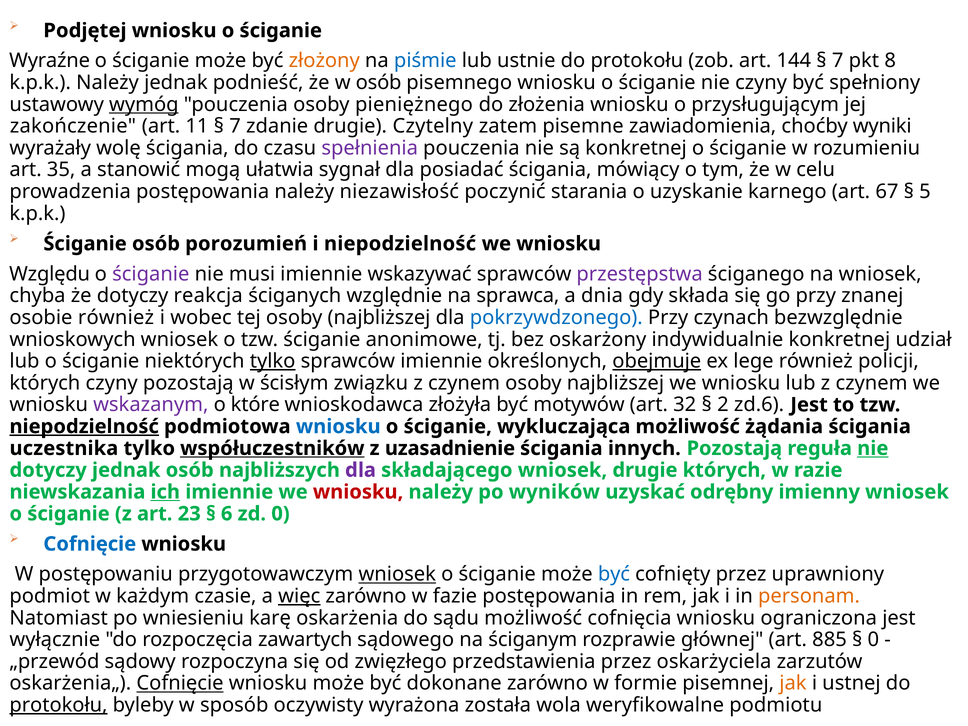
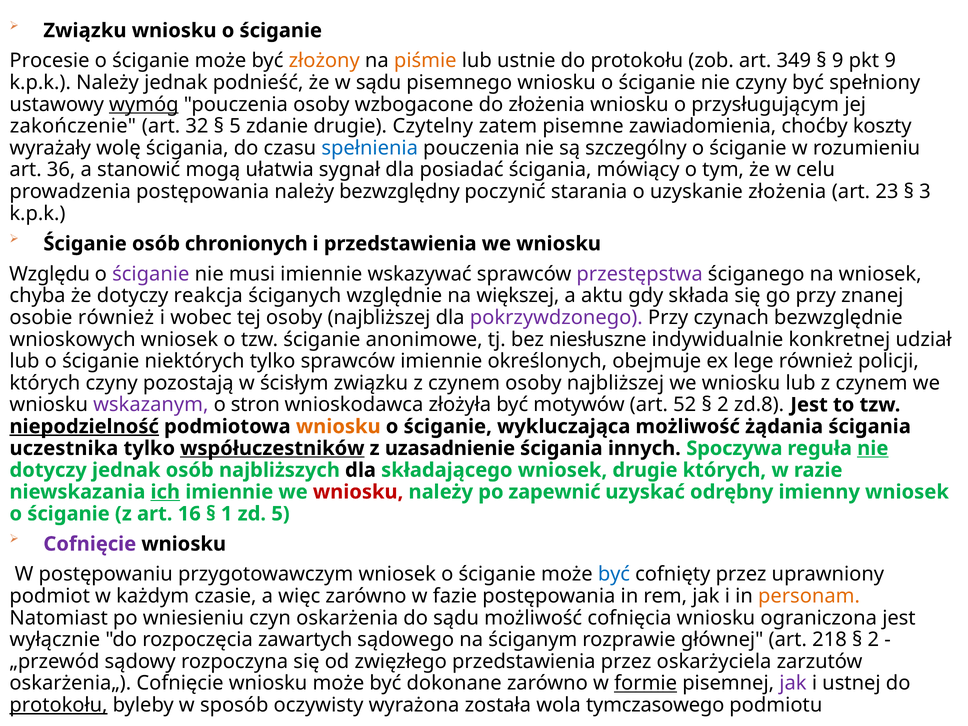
Podjętej at (85, 31): Podjętej -> Związku
Wyraźne: Wyraźne -> Procesie
piśmie colour: blue -> orange
144: 144 -> 349
7 at (838, 61): 7 -> 9
pkt 8: 8 -> 9
w osób: osób -> sądu
pieniężnego: pieniężnego -> wzbogacone
11: 11 -> 32
7 at (235, 126): 7 -> 5
wyniki: wyniki -> koszty
spełnienia colour: purple -> blue
są konkretnej: konkretnej -> szczególny
35: 35 -> 36
niezawisłość: niezawisłość -> bezwzględny
uzyskanie karnego: karnego -> złożenia
67: 67 -> 23
5: 5 -> 3
porozumień: porozumień -> chronionych
i niepodzielność: niepodzielność -> przedstawienia
sprawca: sprawca -> większej
dnia: dnia -> aktu
pokrzywdzonego colour: blue -> purple
oskarżony: oskarżony -> niesłuszne
tylko at (273, 361) underline: present -> none
obejmuje underline: present -> none
które: które -> stron
32: 32 -> 52
zd.6: zd.6 -> zd.8
wniosku at (338, 427) colour: blue -> orange
innych Pozostają: Pozostają -> Spoczywa
dla at (360, 470) colour: purple -> black
wyników: wyników -> zapewnić
23: 23 -> 16
6: 6 -> 1
zd 0: 0 -> 5
Cofnięcie at (90, 544) colour: blue -> purple
wniosek at (397, 574) underline: present -> none
więc underline: present -> none
karę: karę -> czyn
885: 885 -> 218
0 at (873, 640): 0 -> 2
Cofnięcie at (180, 683) underline: present -> none
formie underline: none -> present
jak at (793, 683) colour: orange -> purple
weryfikowalne: weryfikowalne -> tymczasowego
